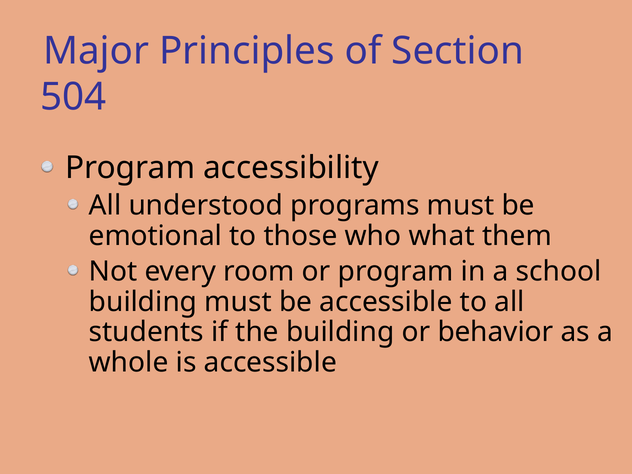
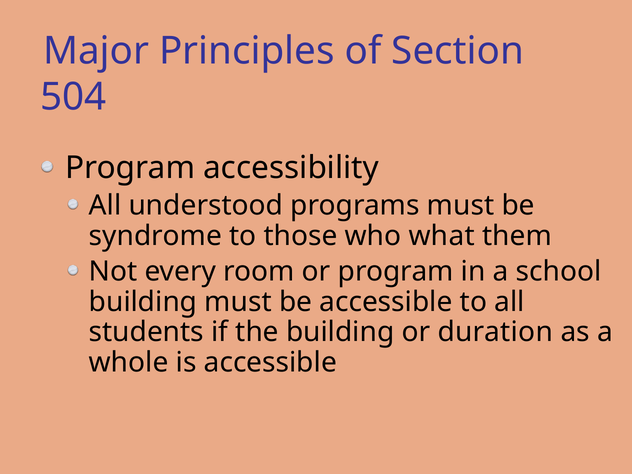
emotional: emotional -> syndrome
behavior: behavior -> duration
